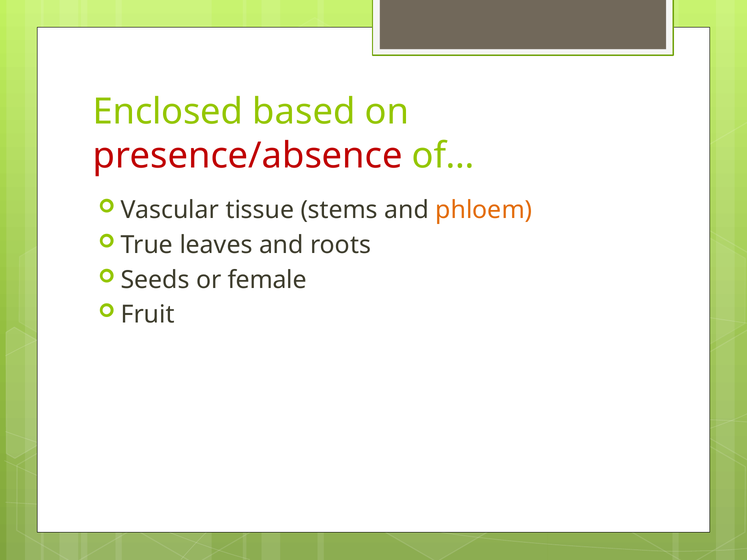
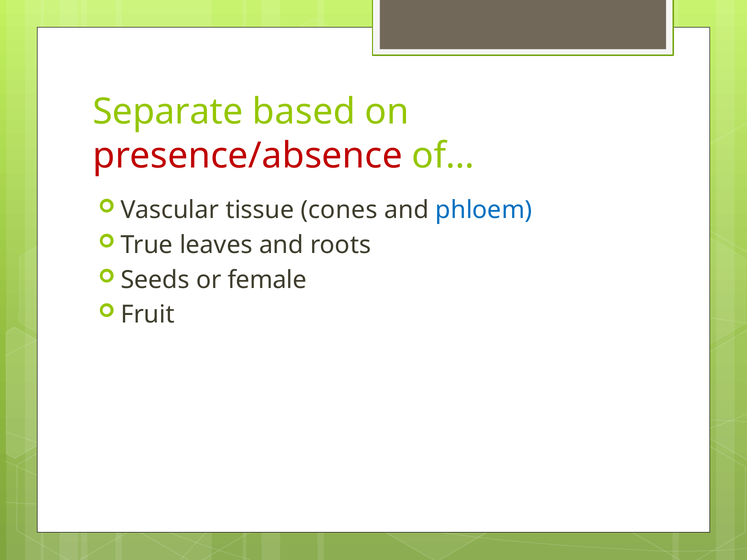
Enclosed: Enclosed -> Separate
stems: stems -> cones
phloem colour: orange -> blue
